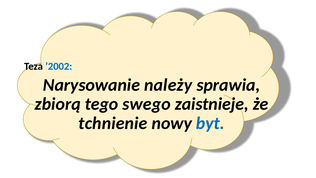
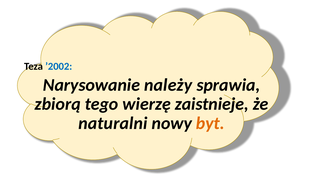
swego: swego -> wierzę
tchnienie: tchnienie -> naturalni
byt colour: blue -> orange
